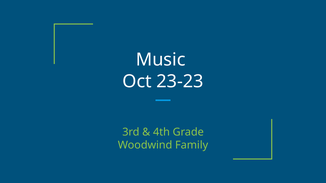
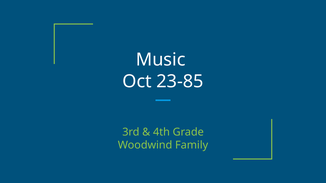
23-23: 23-23 -> 23-85
